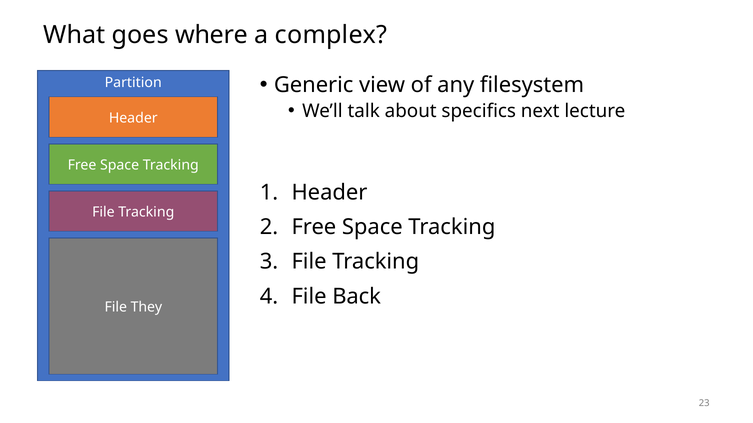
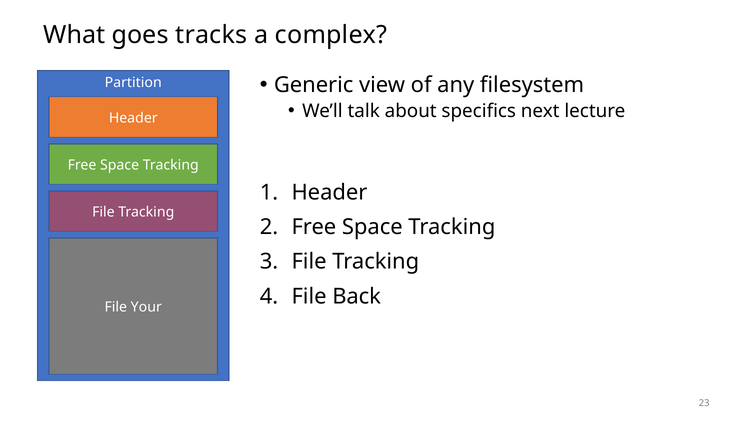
where: where -> tracks
They: They -> Your
